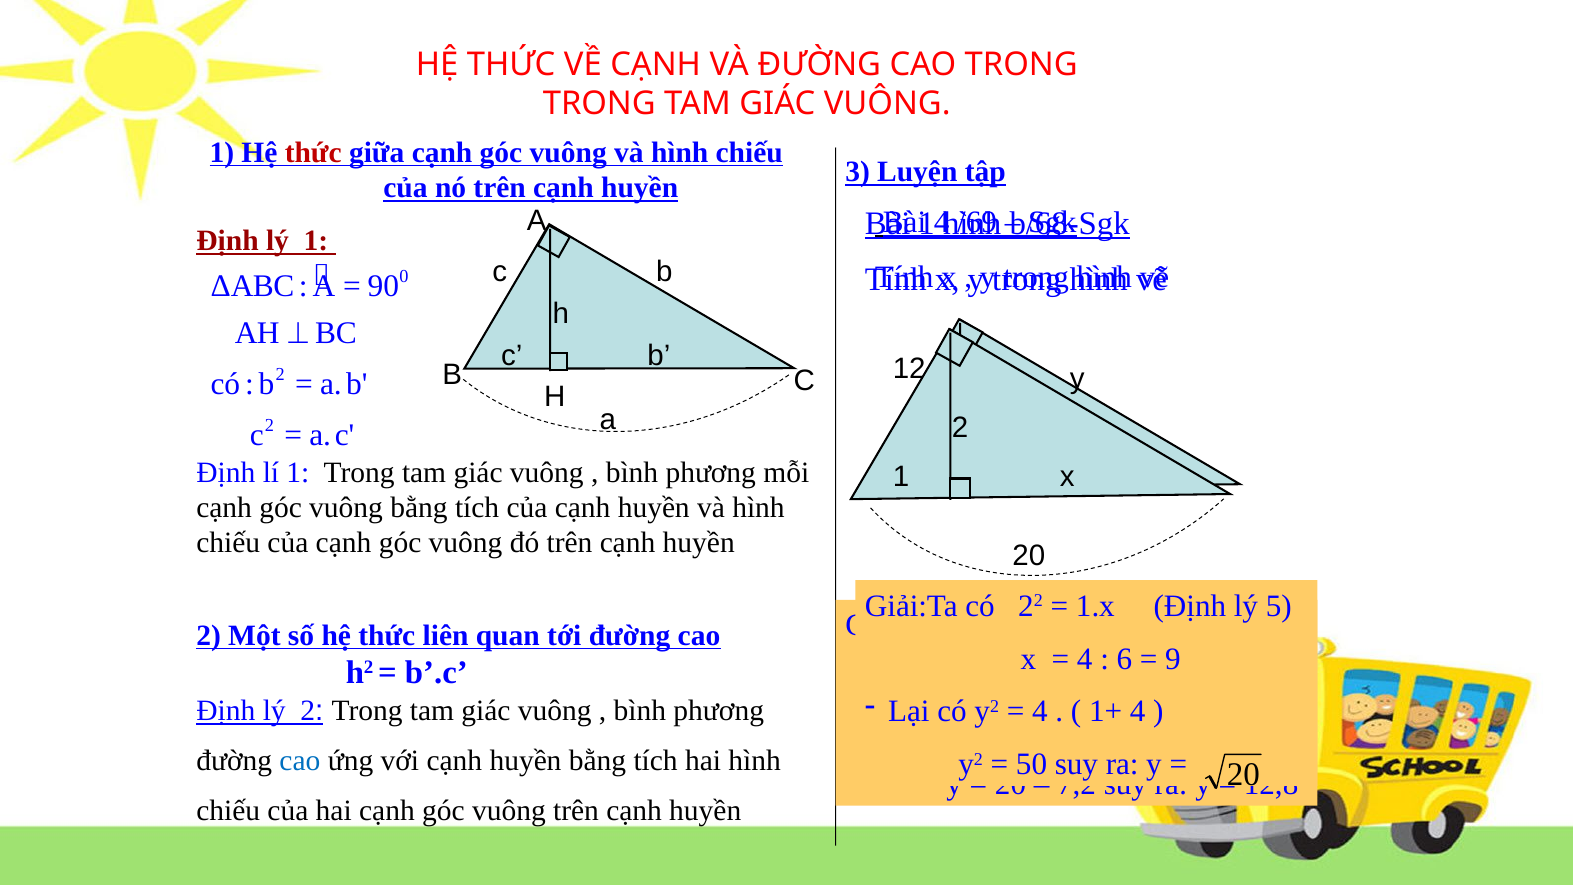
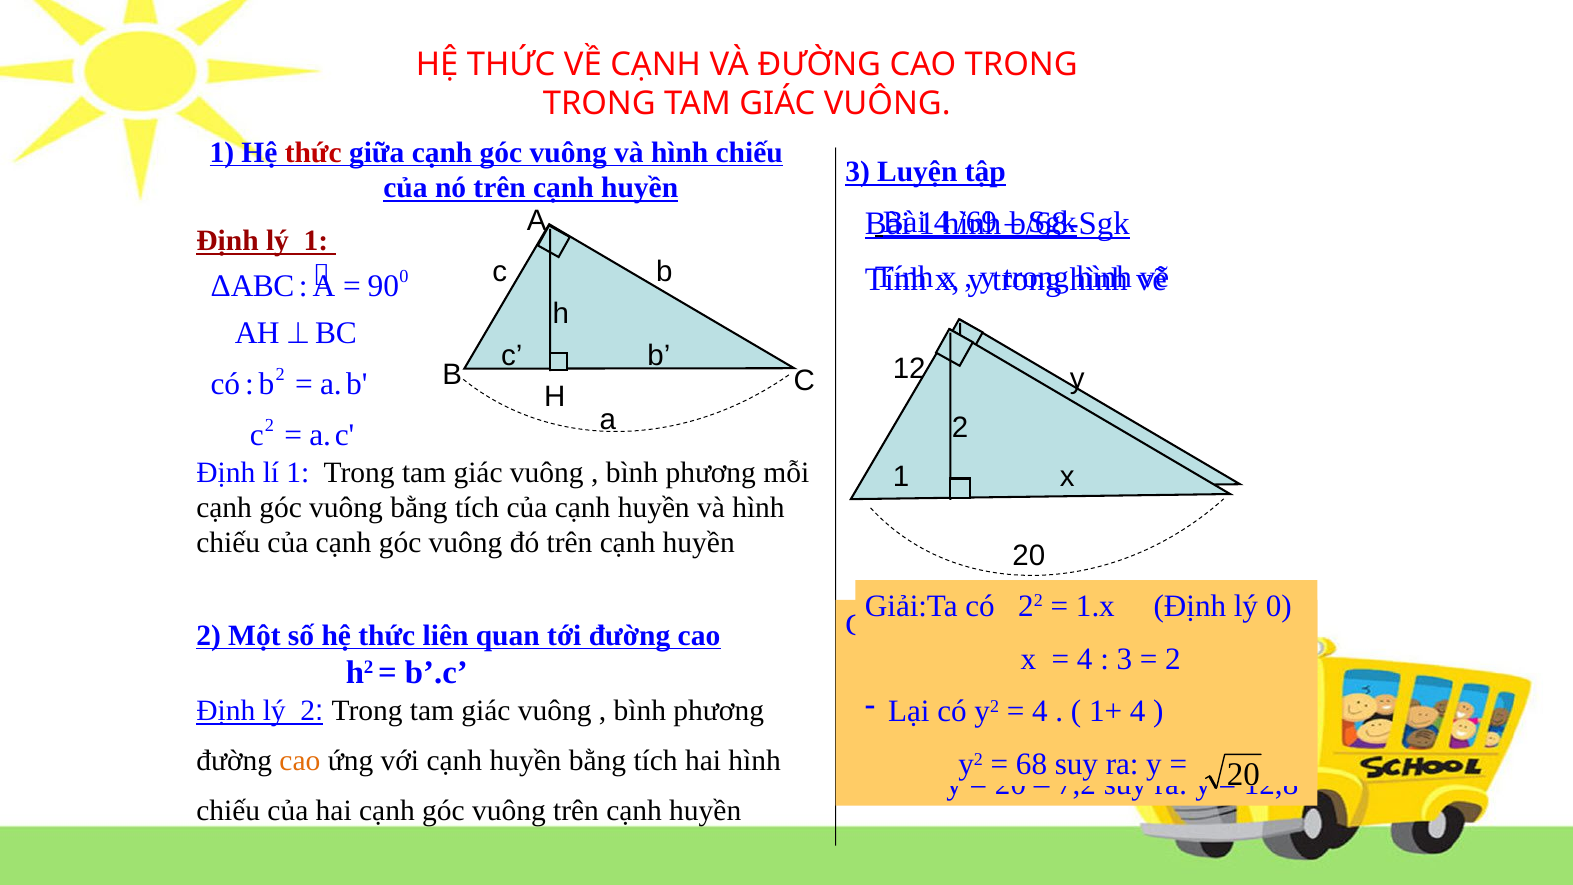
lý 5: 5 -> 0
6 at (1124, 659): 6 -> 3
9 at (1173, 659): 9 -> 2
cao at (300, 761) colour: blue -> orange
50: 50 -> 68
